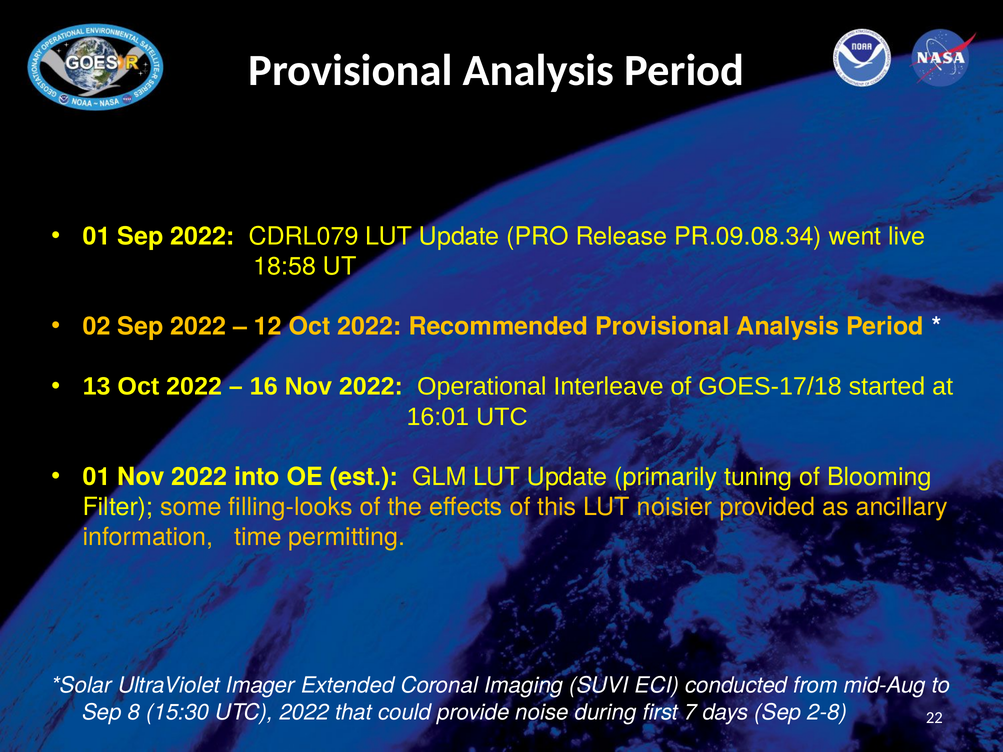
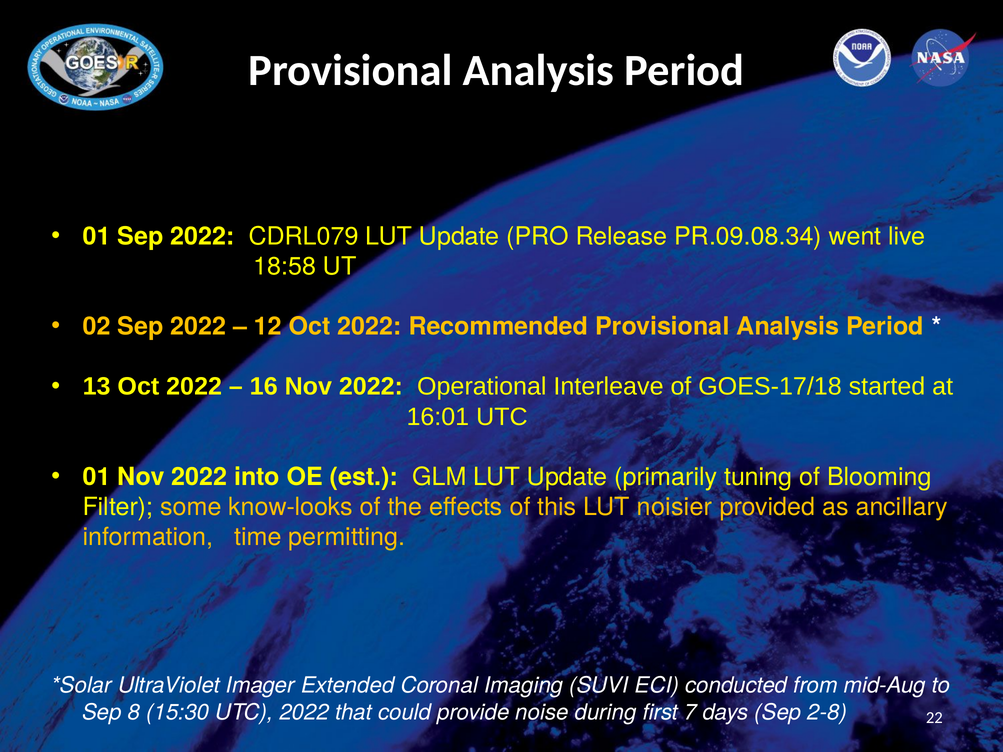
filling-looks: filling-looks -> know-looks
